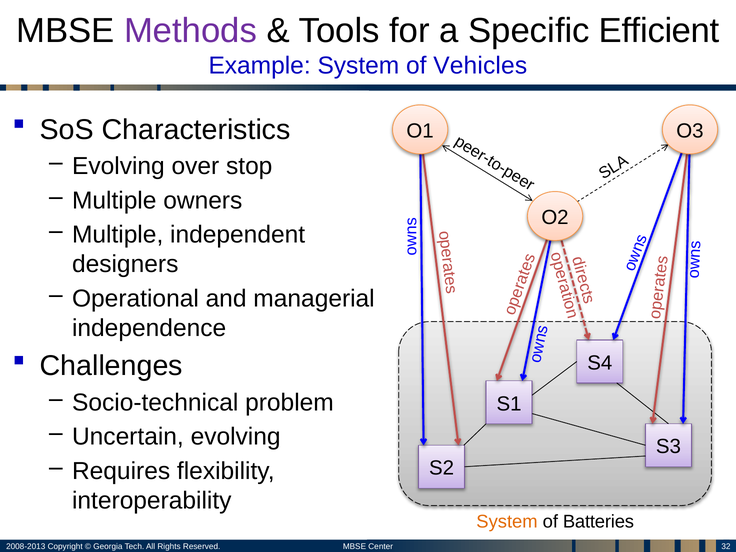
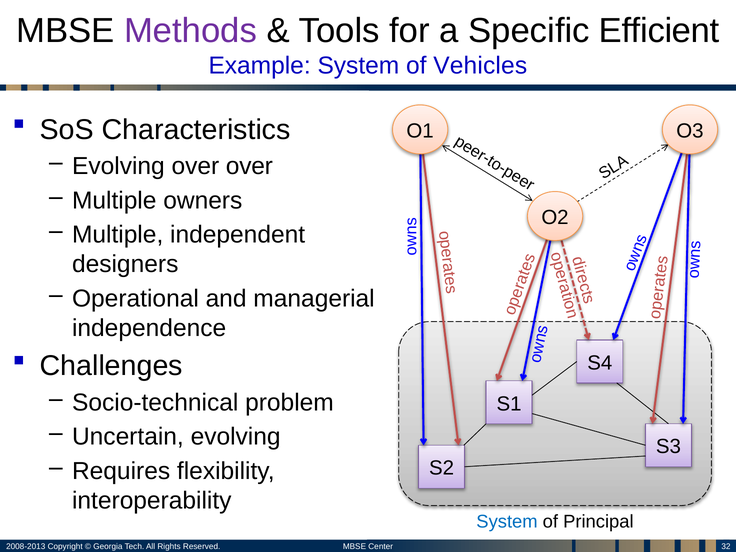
over stop: stop -> over
System at (507, 522) colour: orange -> blue
Batteries: Batteries -> Principal
